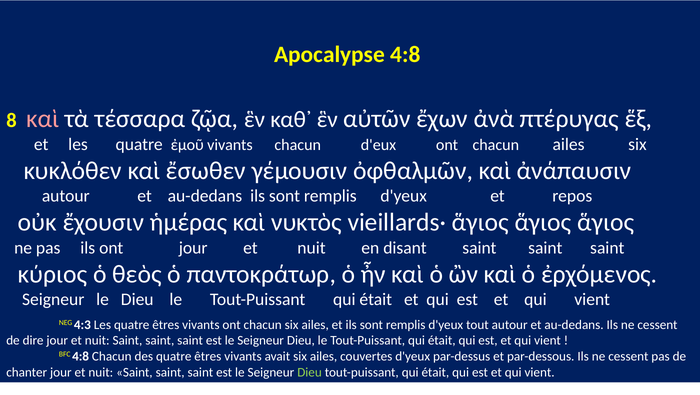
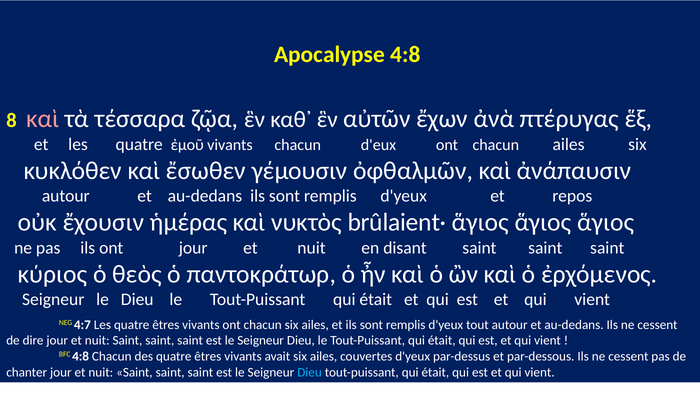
vieillards·: vieillards· -> brûlaient·
4:3: 4:3 -> 4:7
Dieu at (310, 372) colour: light green -> light blue
